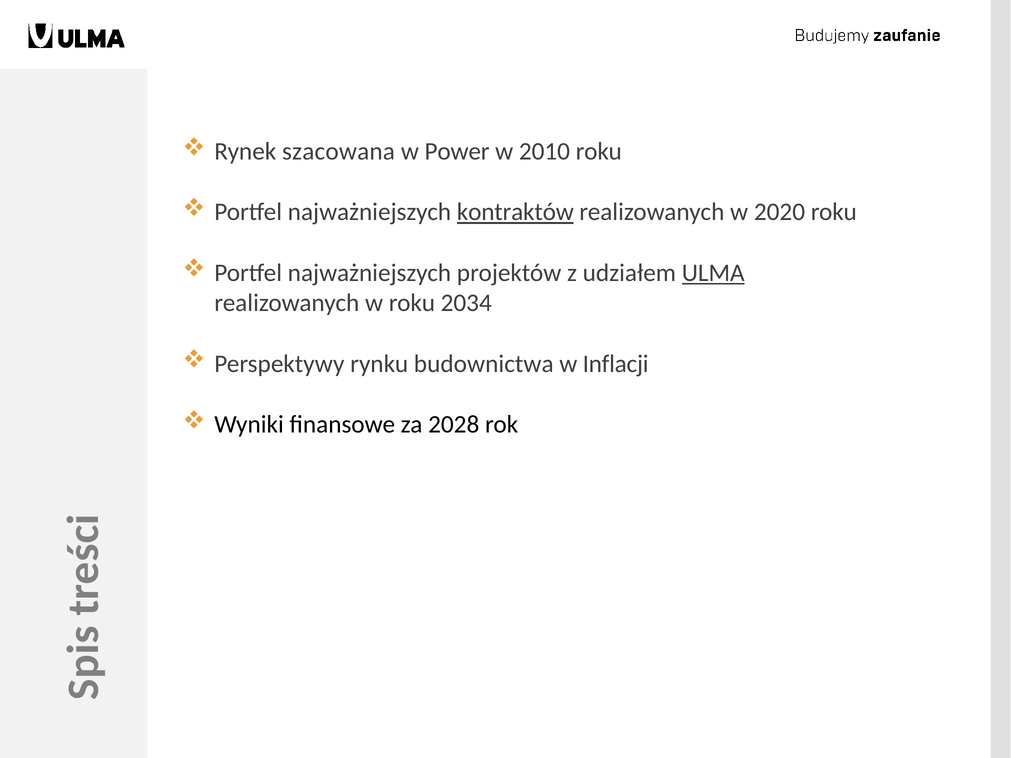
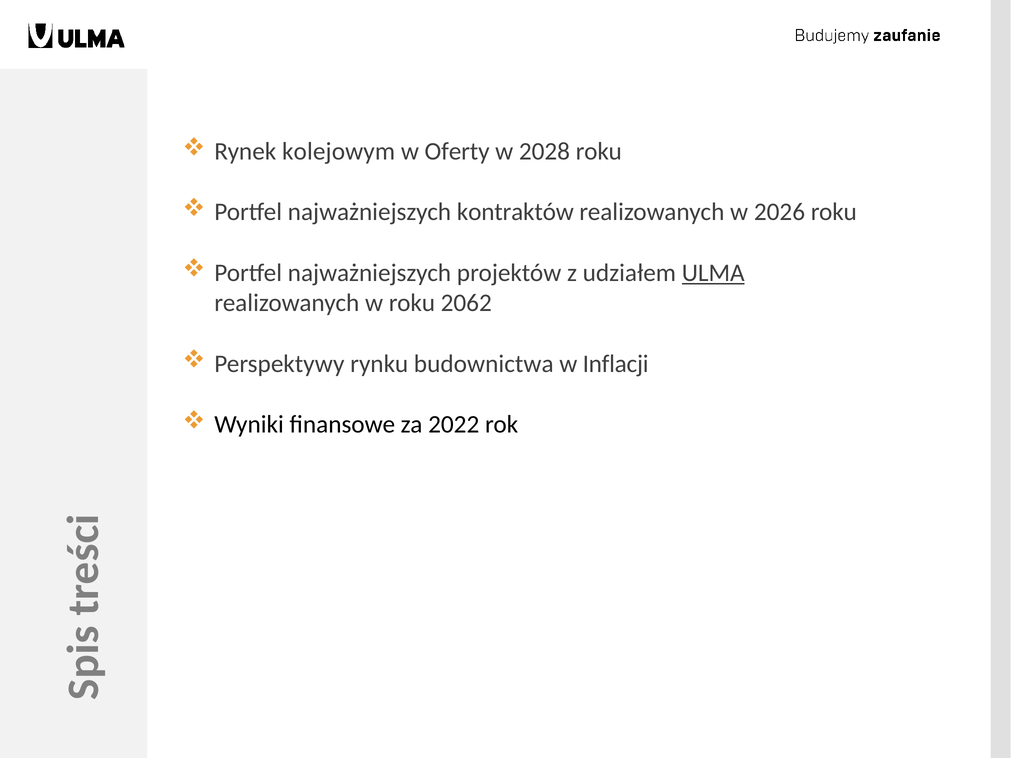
szacowana: szacowana -> kolejowym
Power: Power -> Oferty
2010: 2010 -> 2028
kontraktów underline: present -> none
2020: 2020 -> 2026
2034: 2034 -> 2062
2028: 2028 -> 2022
